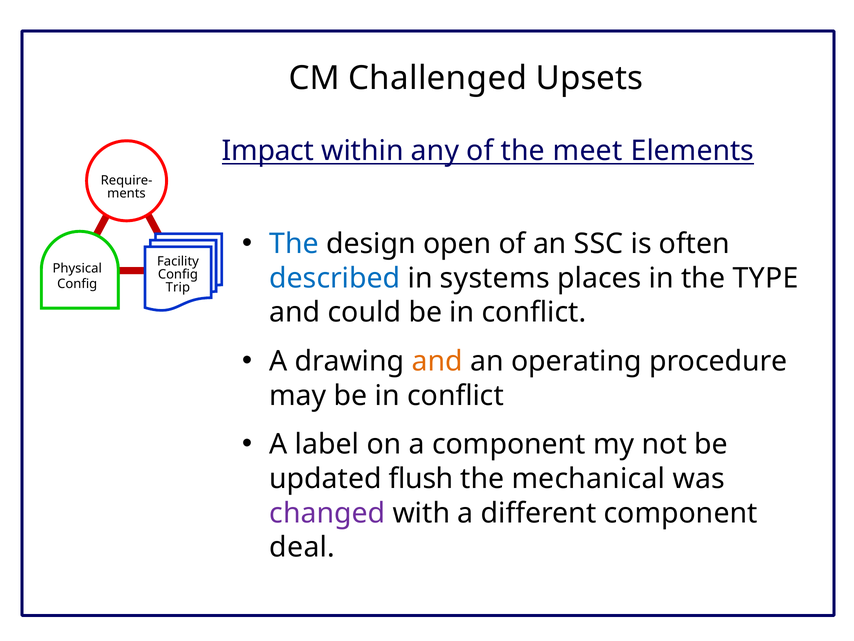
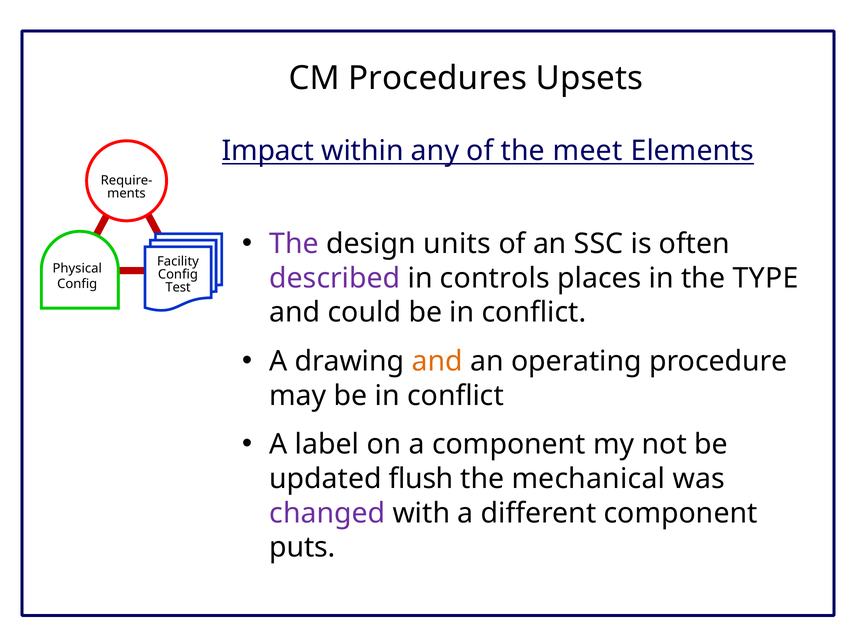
Challenged: Challenged -> Procedures
The at (294, 244) colour: blue -> purple
open: open -> units
described colour: blue -> purple
systems: systems -> controls
Trip: Trip -> Test
deal: deal -> puts
